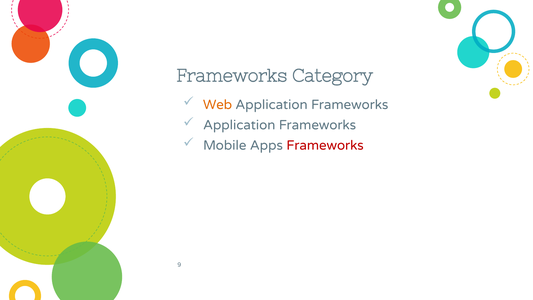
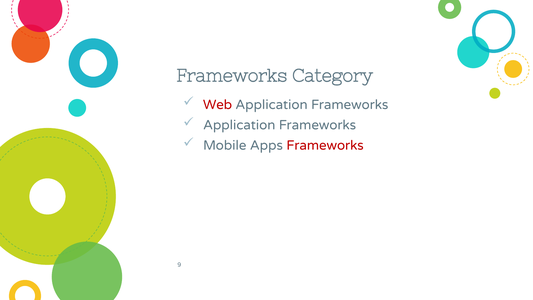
Web colour: orange -> red
